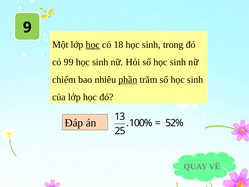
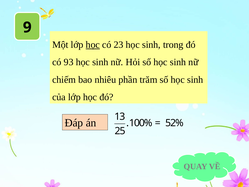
18: 18 -> 23
99: 99 -> 93
phần underline: present -> none
